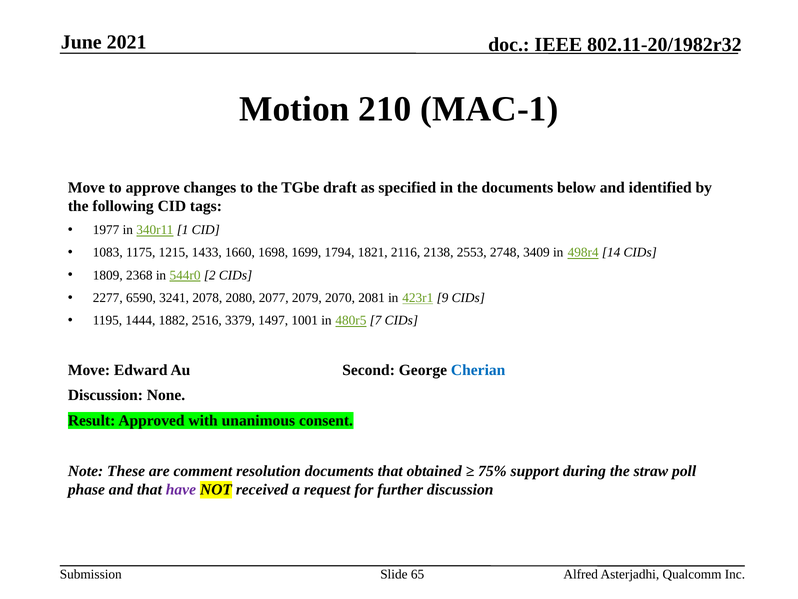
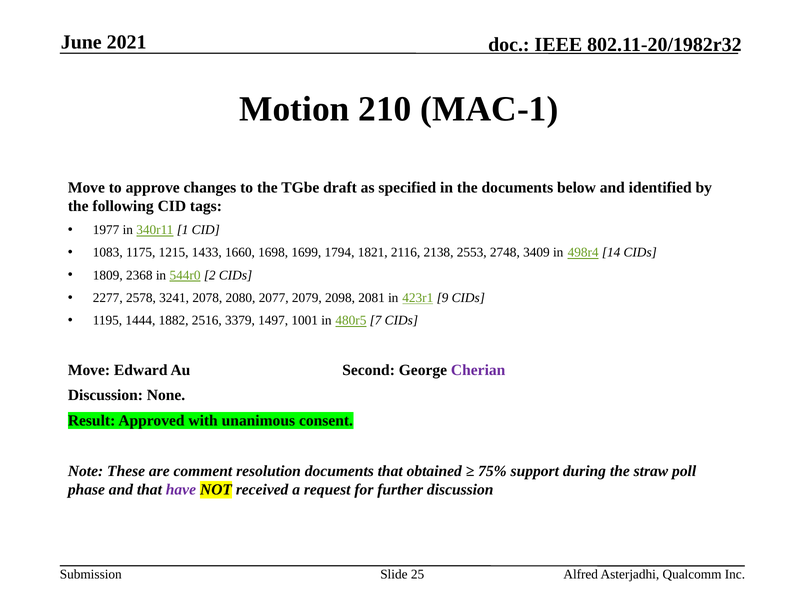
6590: 6590 -> 2578
2070: 2070 -> 2098
Cherian colour: blue -> purple
65: 65 -> 25
